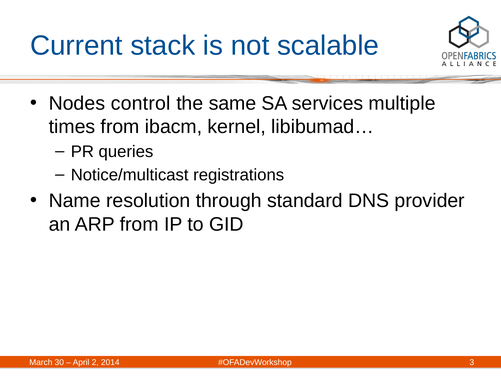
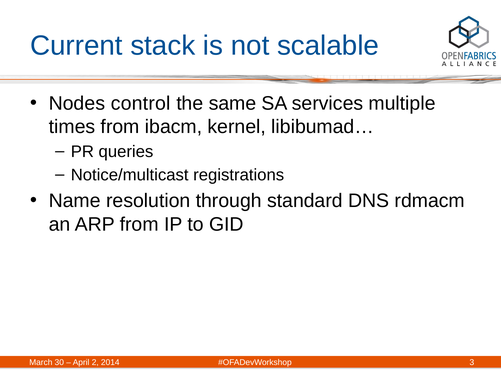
provider: provider -> rdmacm
